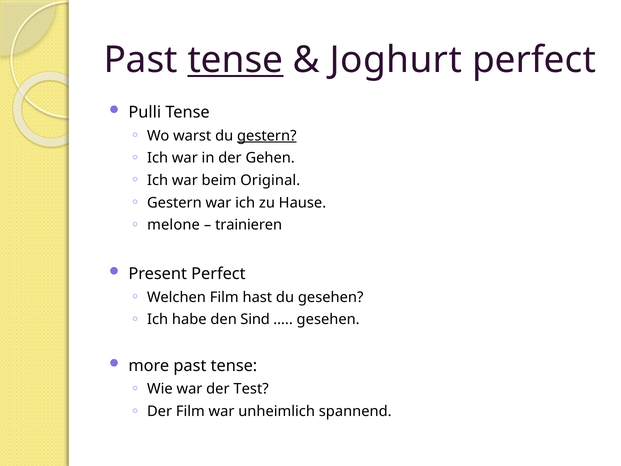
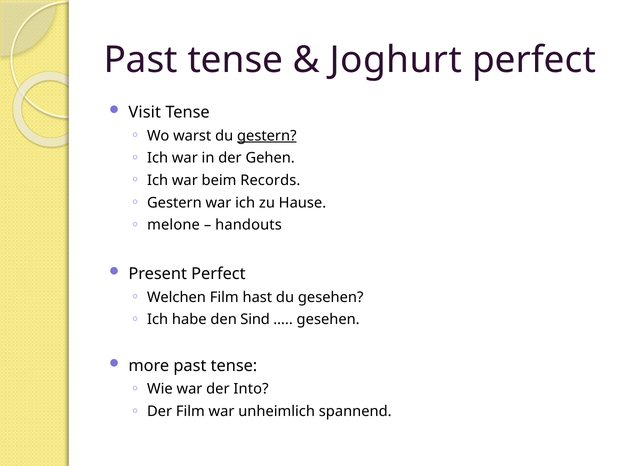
tense at (235, 60) underline: present -> none
Pulli: Pulli -> Visit
Original: Original -> Records
trainieren: trainieren -> handouts
Test: Test -> Into
